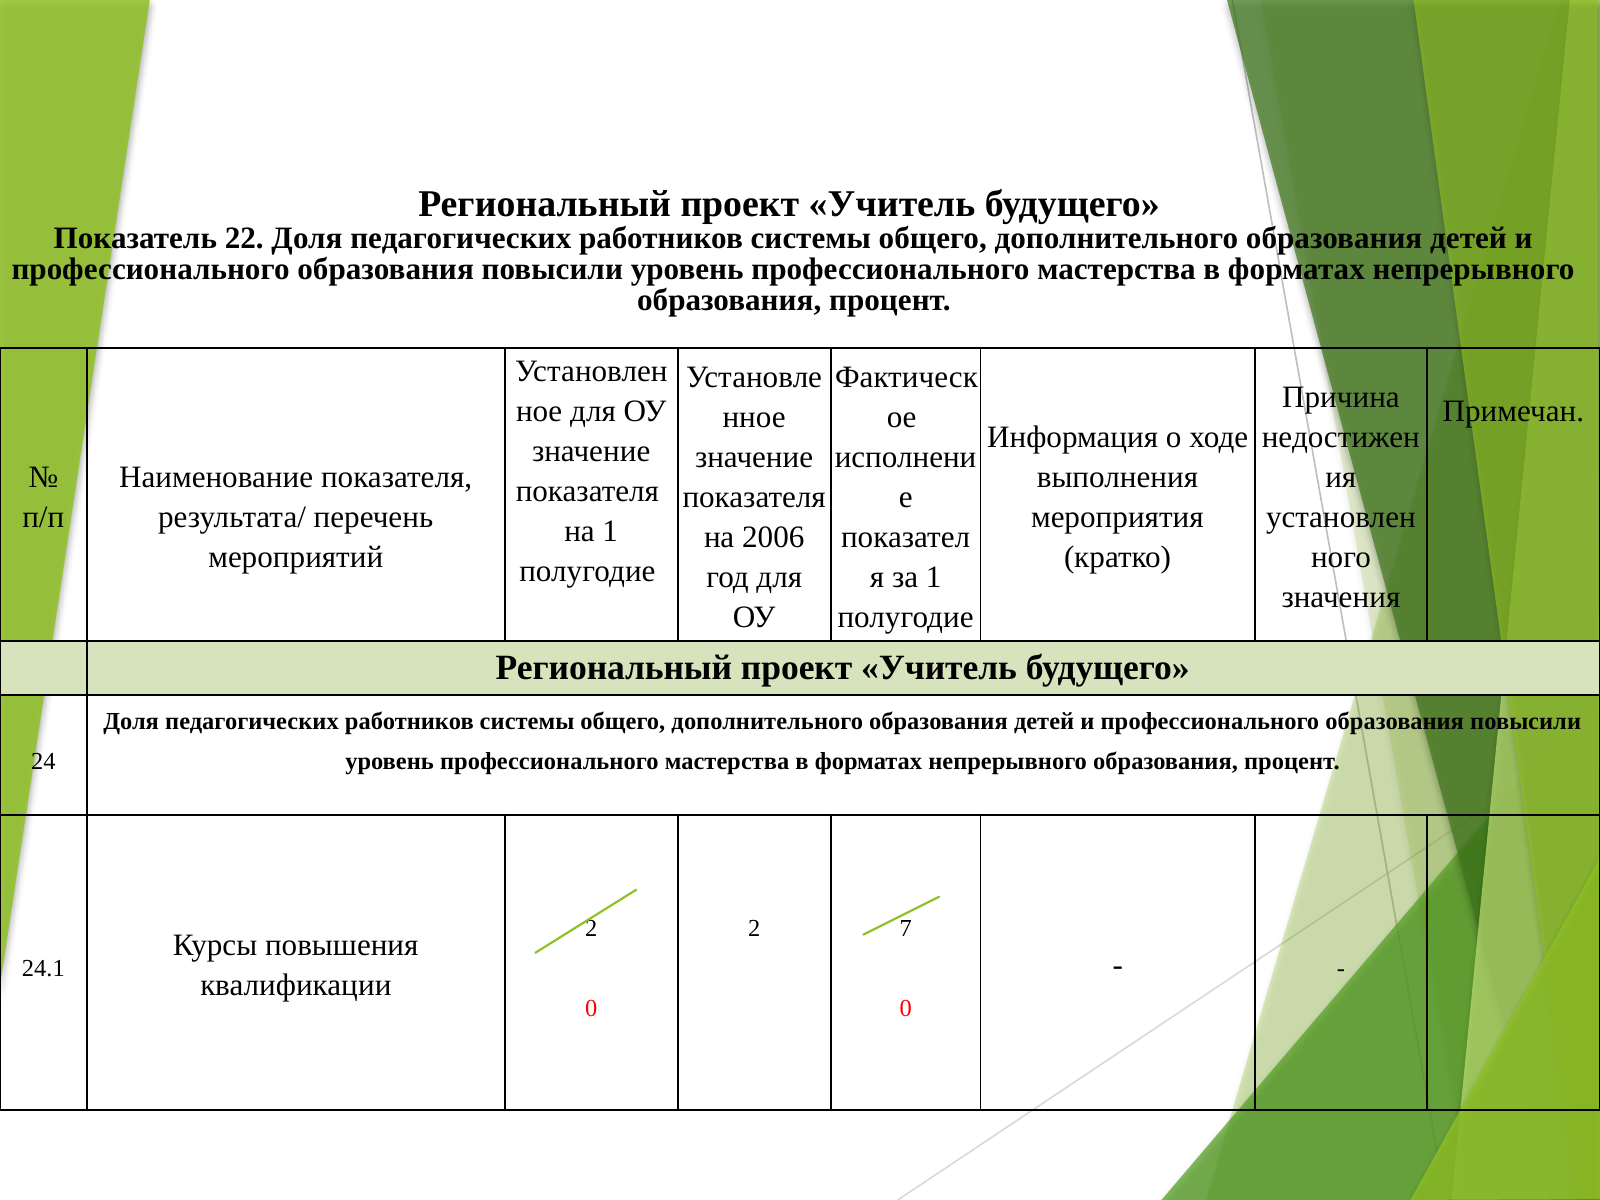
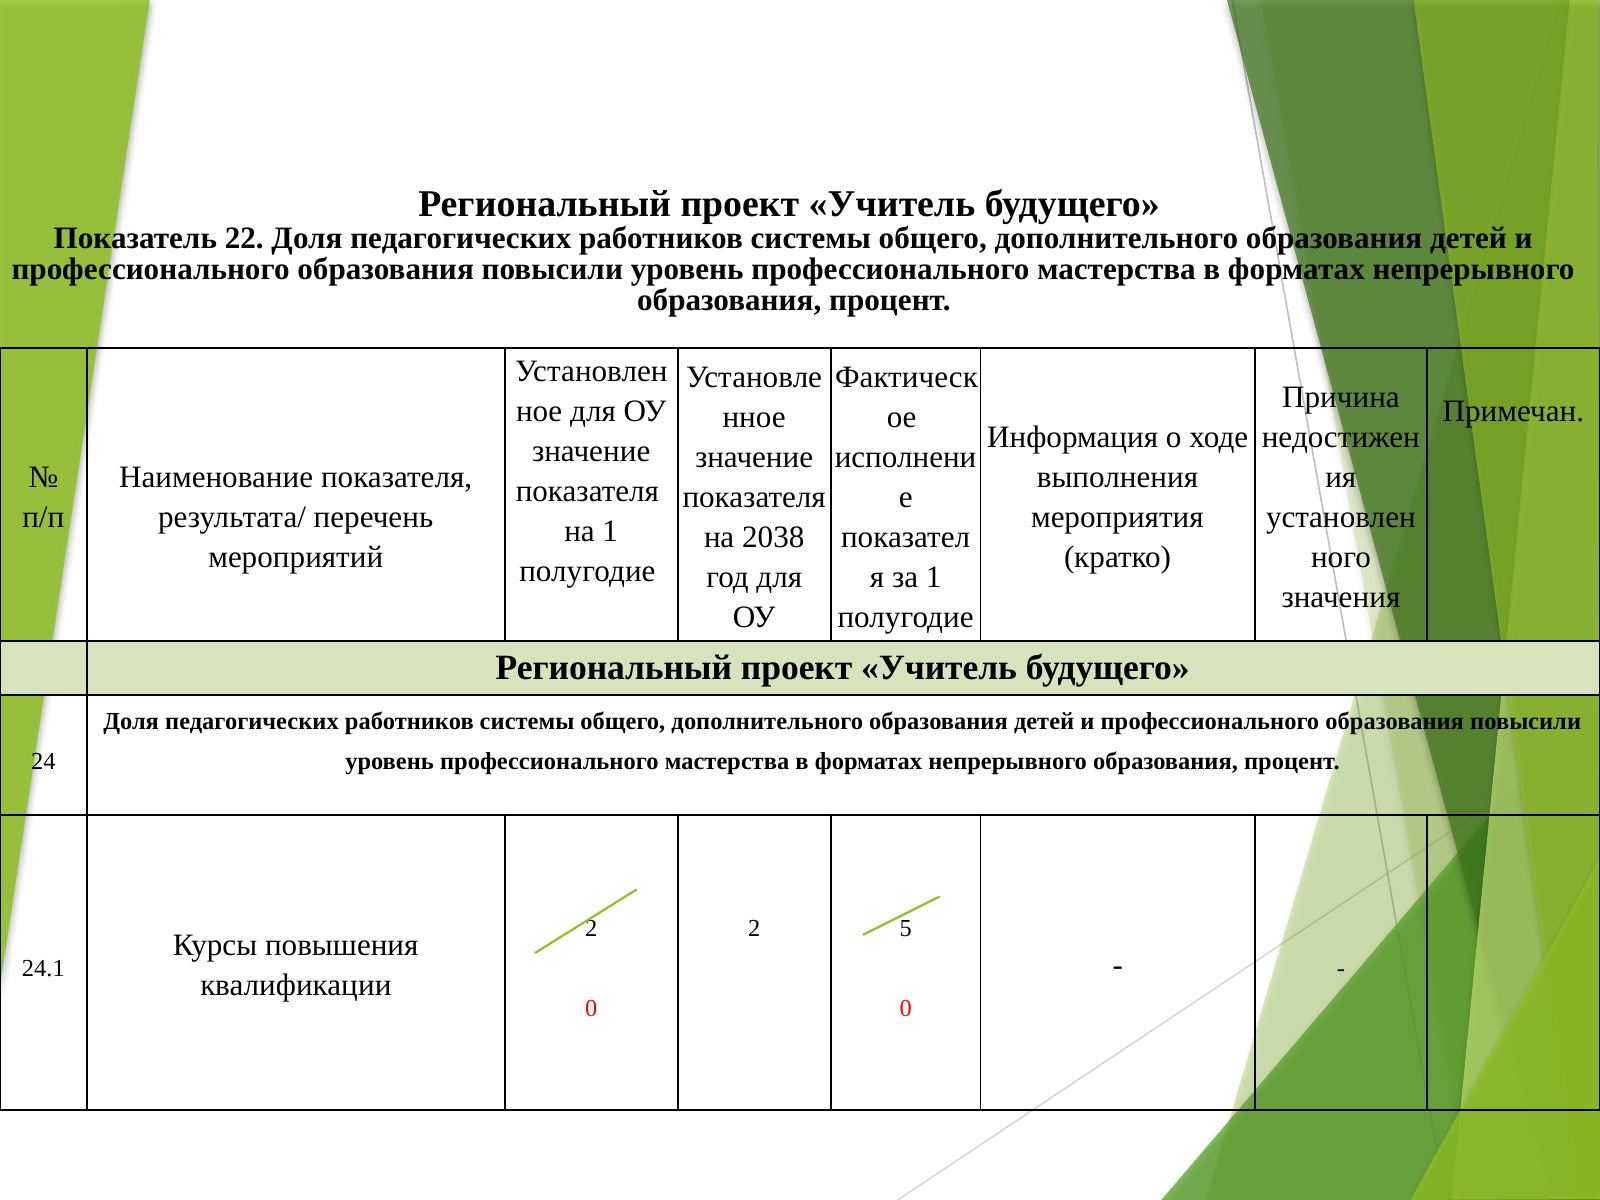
2006: 2006 -> 2038
7: 7 -> 5
